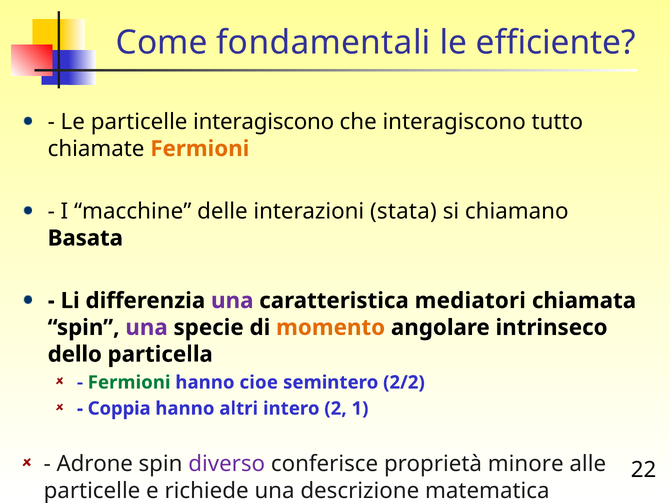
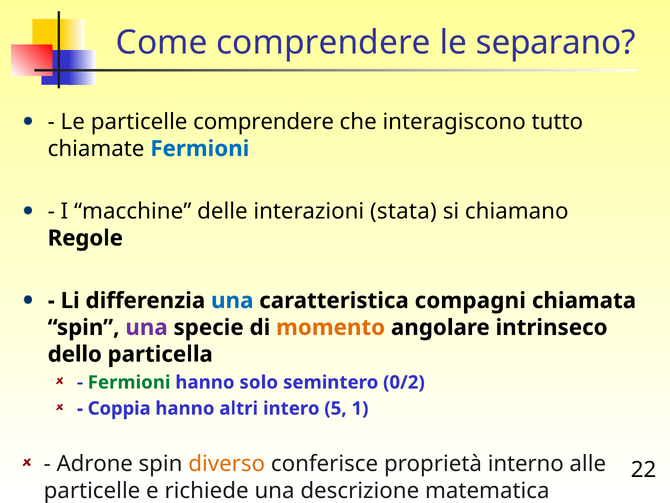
Come fondamentali: fondamentali -> comprendere
efficiente: efficiente -> separano
particelle interagiscono: interagiscono -> comprendere
Fermioni at (200, 149) colour: orange -> blue
Basata: Basata -> Regole
una at (232, 300) colour: purple -> blue
mediatori: mediatori -> compagni
cioe: cioe -> solo
2/2: 2/2 -> 0/2
2: 2 -> 5
diverso colour: purple -> orange
minore: minore -> interno
